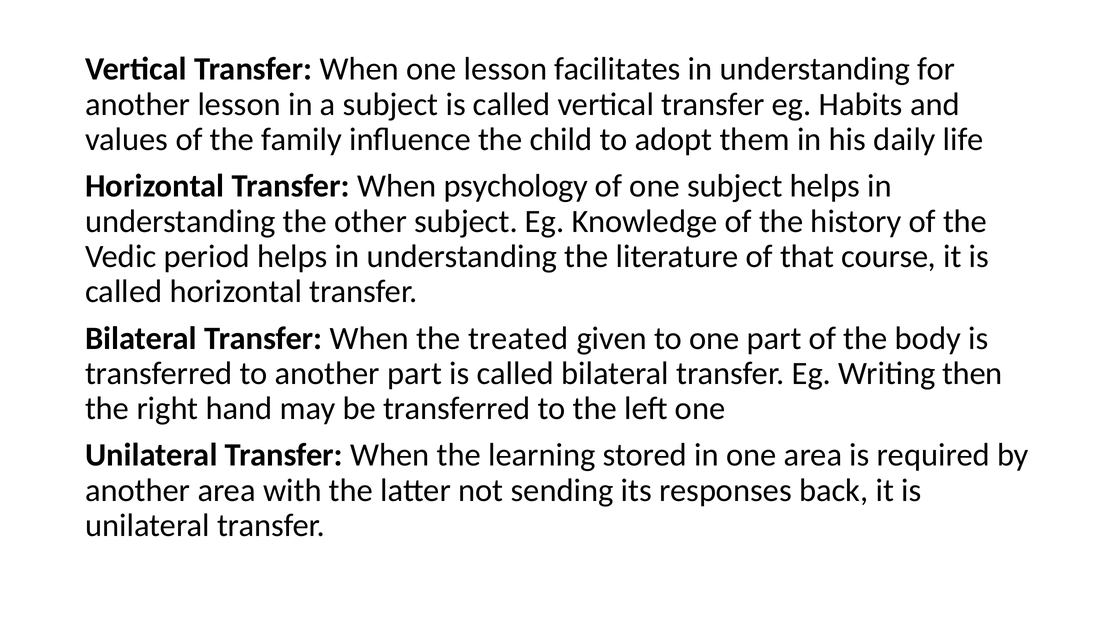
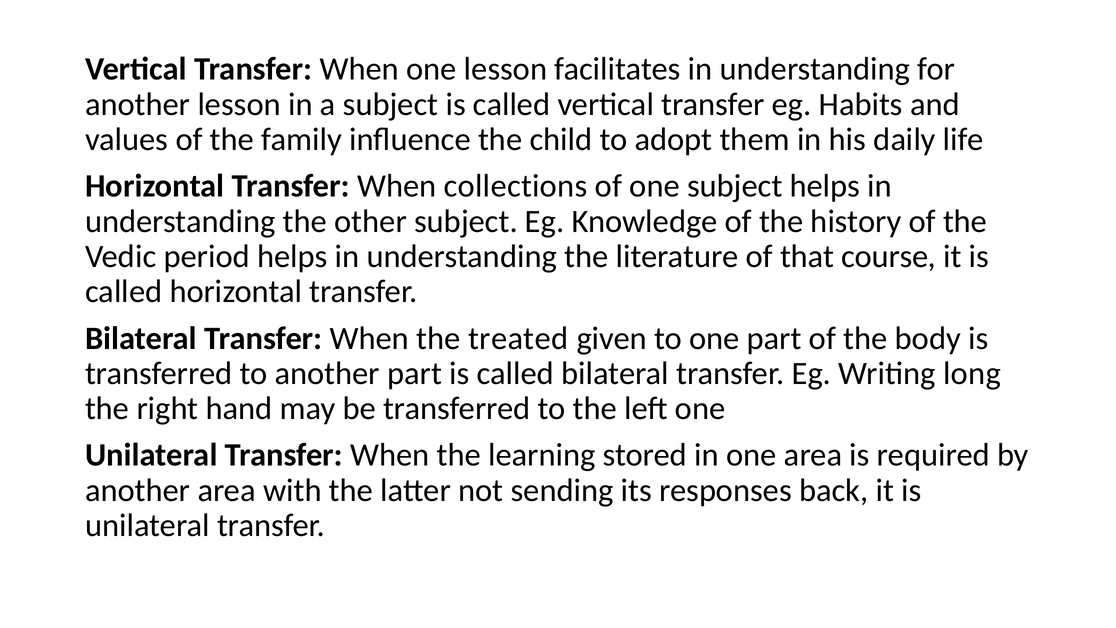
psychology: psychology -> collections
then: then -> long
